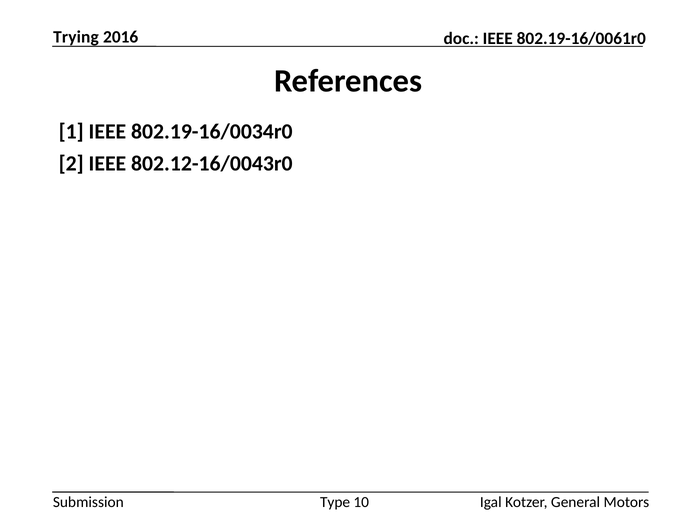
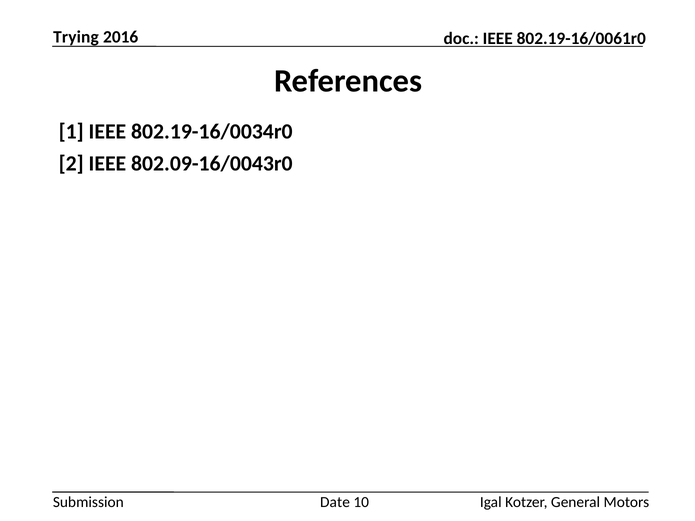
802.12-16/0043r0: 802.12-16/0043r0 -> 802.09-16/0043r0
Type: Type -> Date
